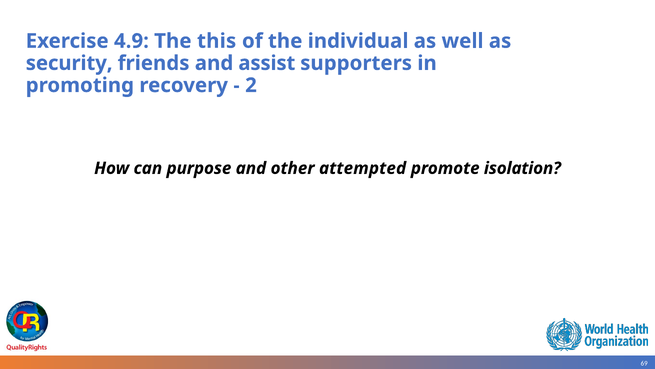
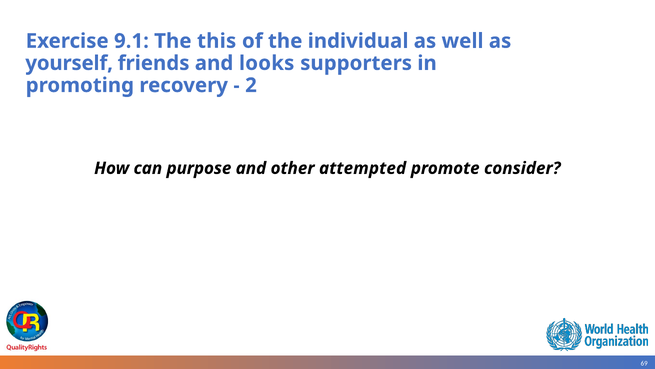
4.9: 4.9 -> 9.1
security: security -> yourself
assist: assist -> looks
isolation: isolation -> consider
